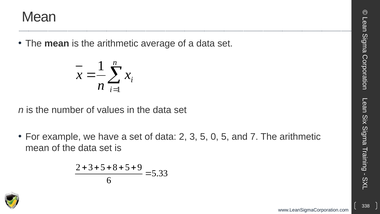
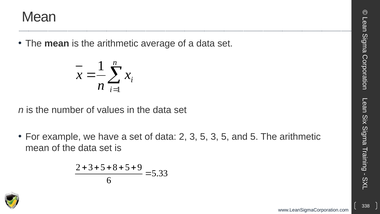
3 5 0: 0 -> 3
and 7: 7 -> 5
